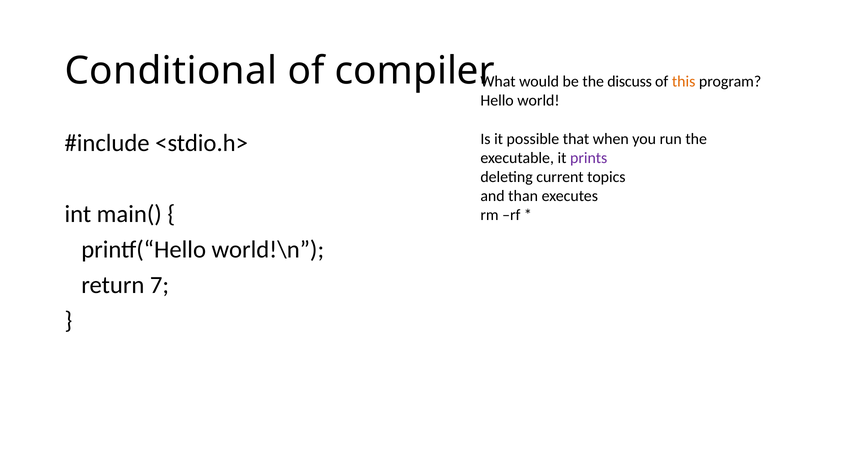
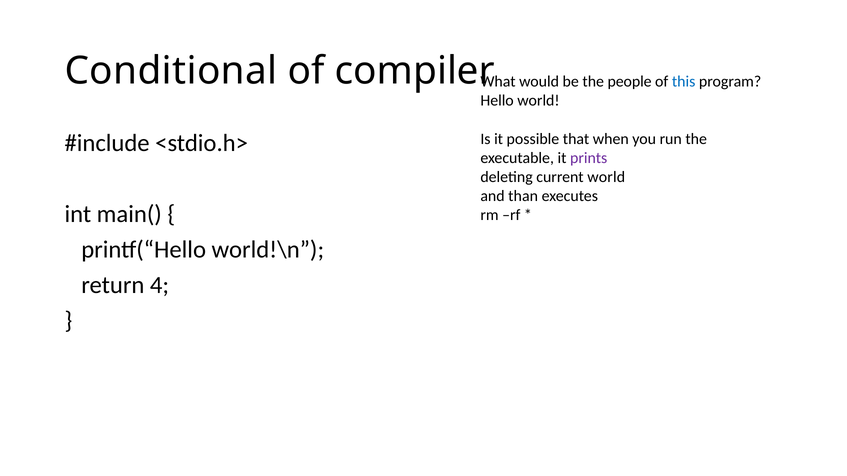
discuss: discuss -> people
this colour: orange -> blue
current topics: topics -> world
7: 7 -> 4
